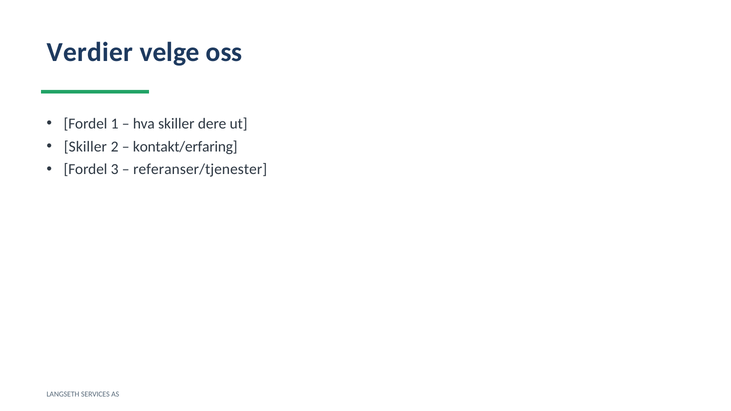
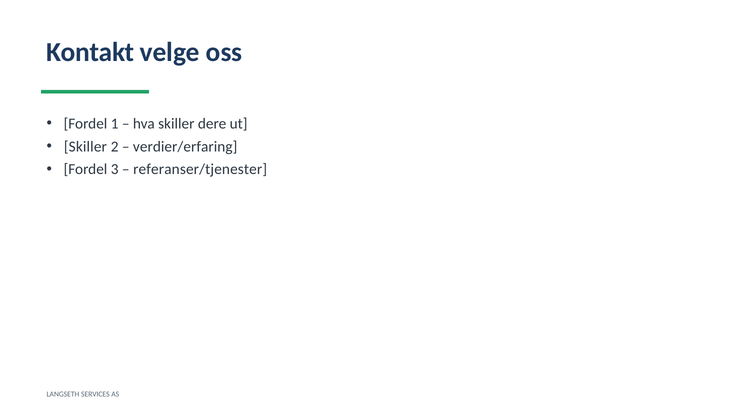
Verdier: Verdier -> Kontakt
kontakt/erfaring: kontakt/erfaring -> verdier/erfaring
